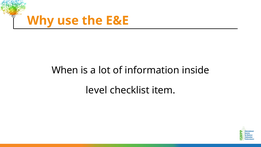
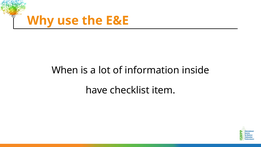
level: level -> have
